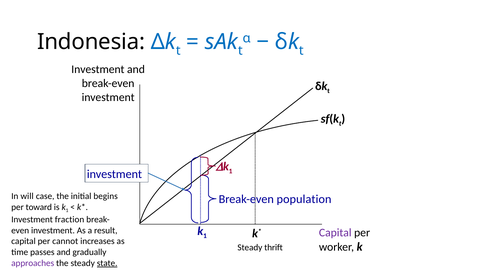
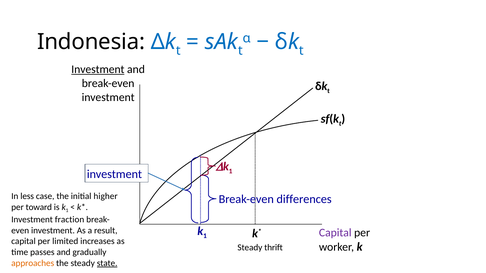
Investment at (98, 69) underline: none -> present
will: will -> less
begins: begins -> higher
population: population -> differences
cannot: cannot -> limited
approaches colour: purple -> orange
